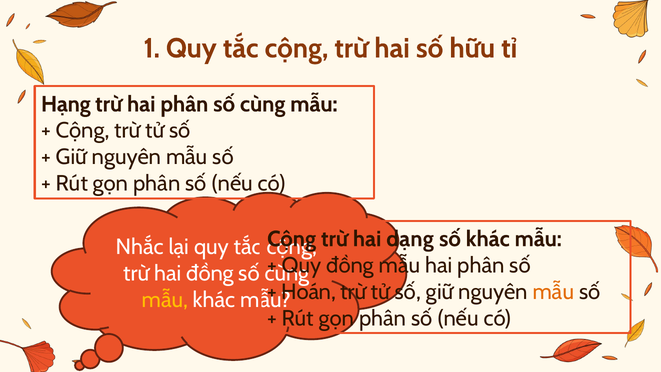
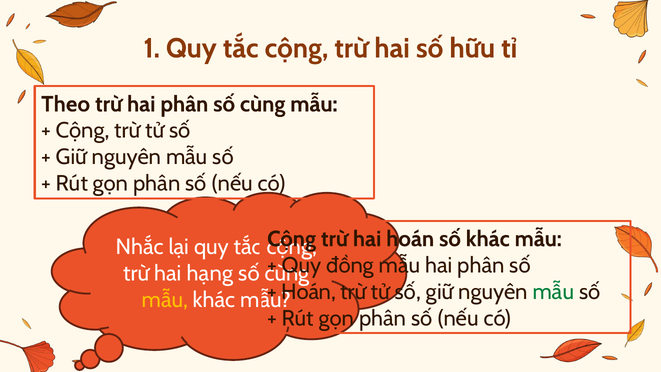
Hạng: Hạng -> Theo
hai dạng: dạng -> hoán
hai đồng: đồng -> hạng
mẫu at (553, 292) colour: orange -> green
